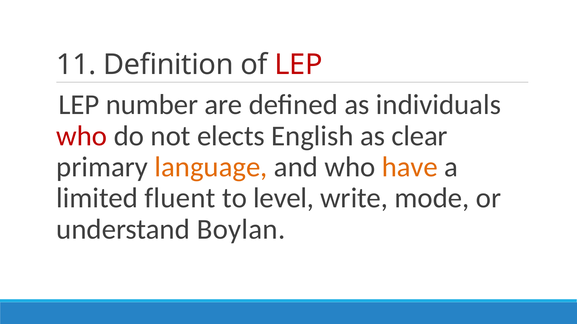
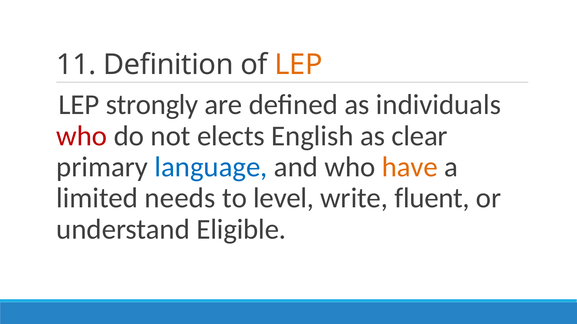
LEP at (298, 65) colour: red -> orange
number: number -> strongly
language colour: orange -> blue
fluent: fluent -> needs
mode: mode -> fluent
Boylan: Boylan -> Eligible
